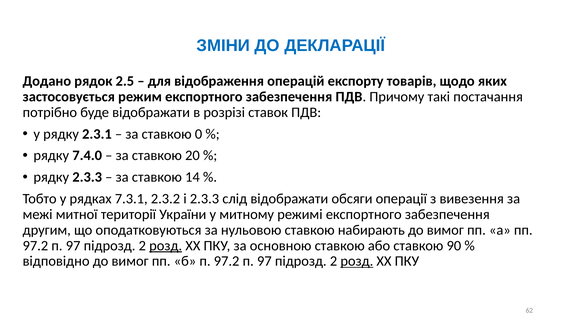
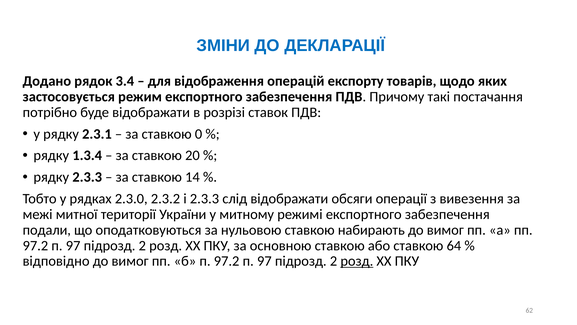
2.5: 2.5 -> 3.4
7.4.0: 7.4.0 -> 1.3.4
7.3.1: 7.3.1 -> 2.3.0
другим: другим -> подали
розд at (166, 245) underline: present -> none
90: 90 -> 64
